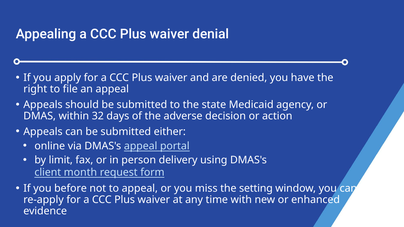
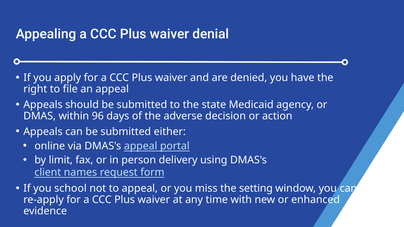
32: 32 -> 96
month: month -> names
before: before -> school
